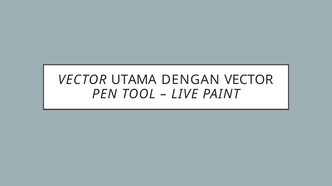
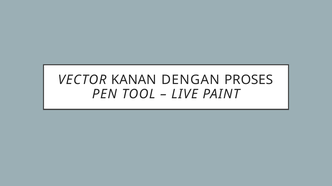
UTAMA: UTAMA -> KANAN
DENGAN VECTOR: VECTOR -> PROSES
